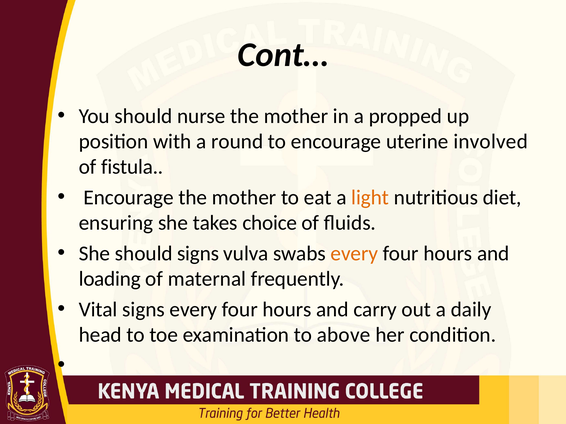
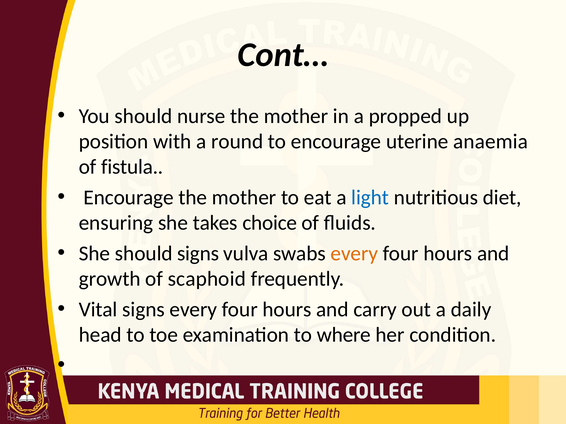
involved: involved -> anaemia
light colour: orange -> blue
loading: loading -> growth
maternal: maternal -> scaphoid
above: above -> where
